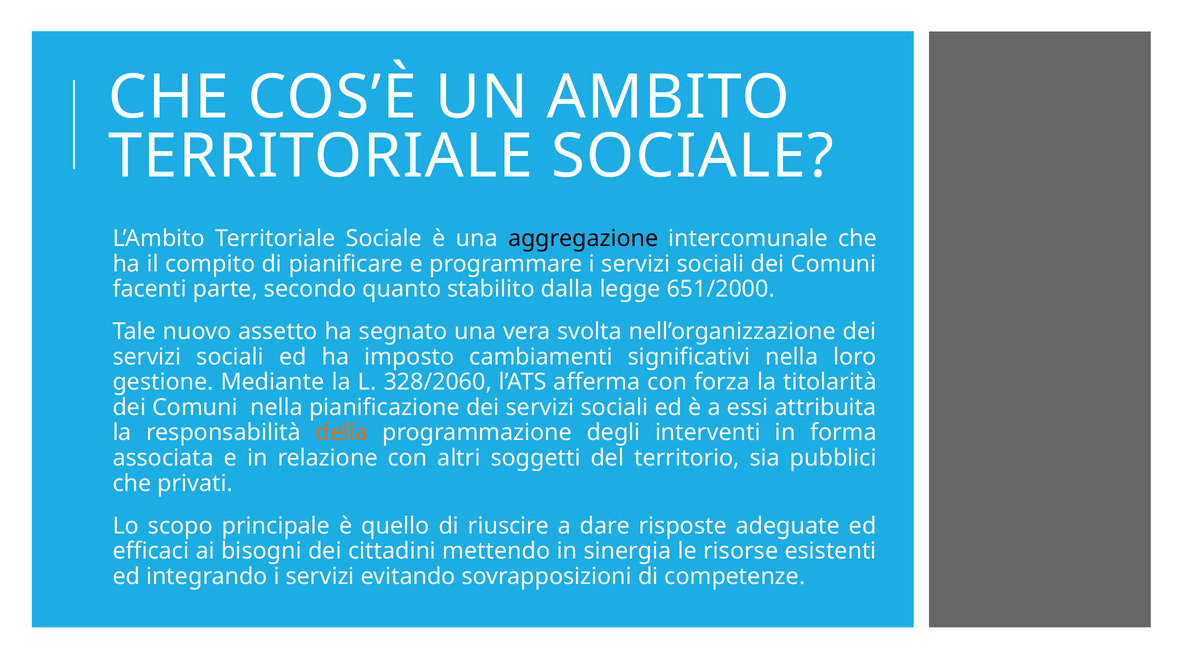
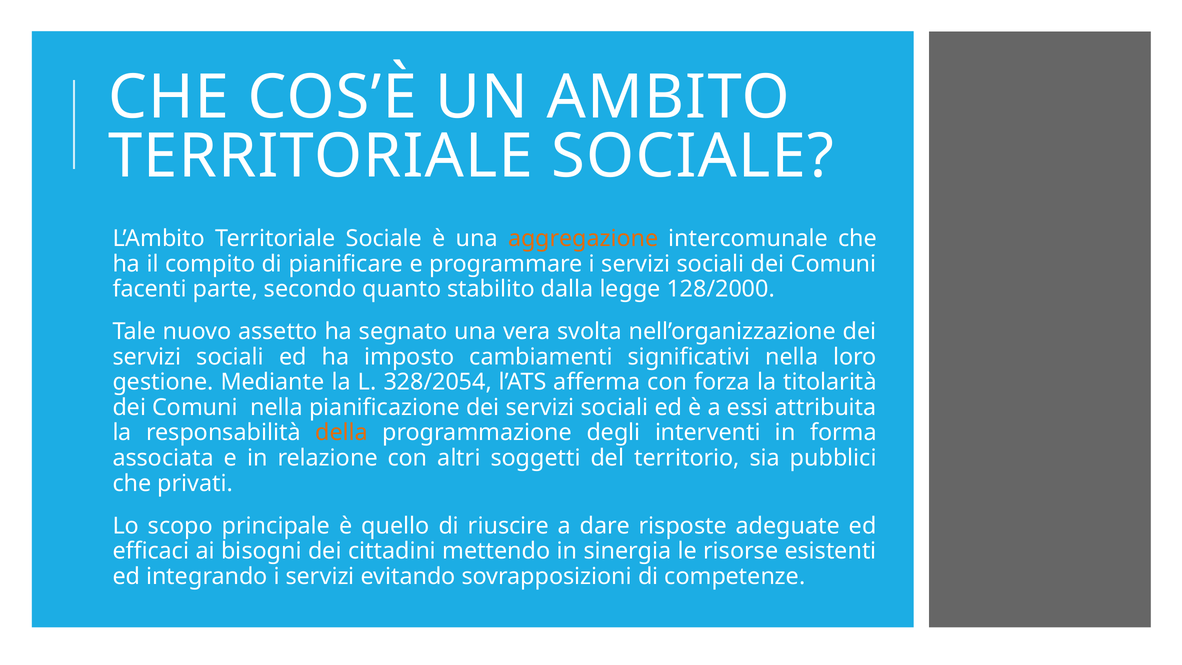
aggregazione colour: black -> orange
651/2000: 651/2000 -> 128/2000
328/2060: 328/2060 -> 328/2054
